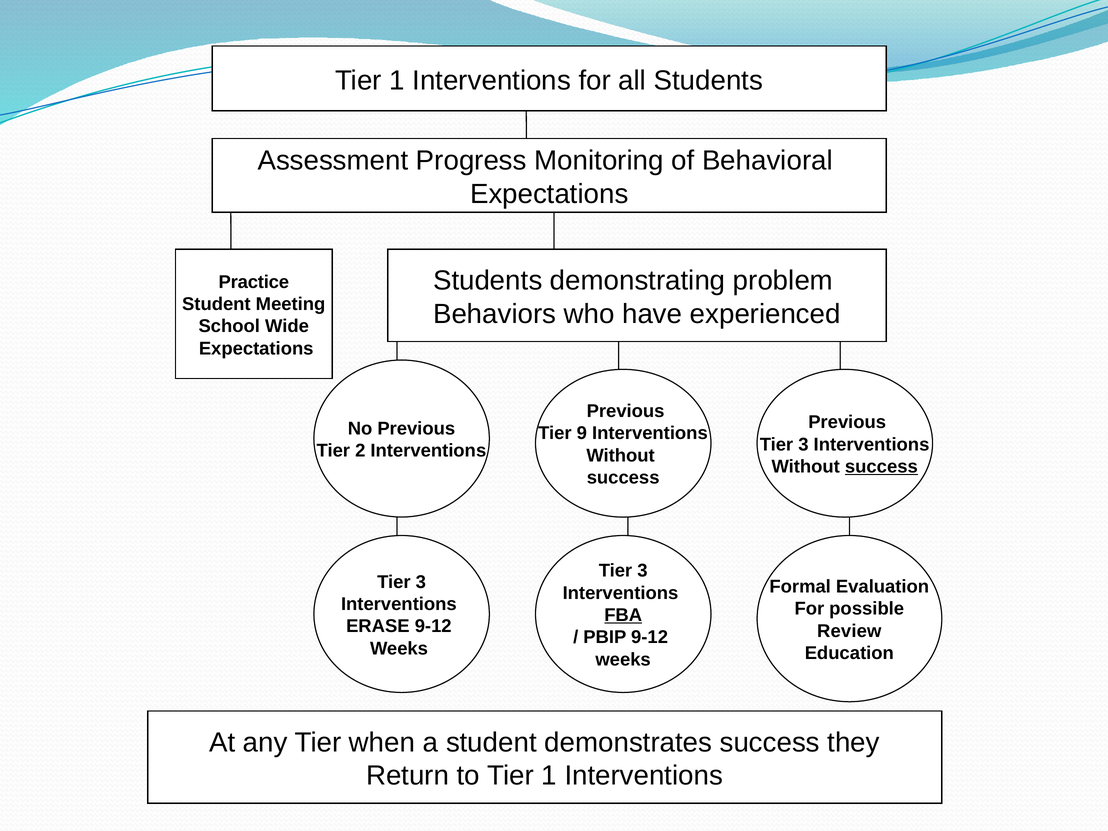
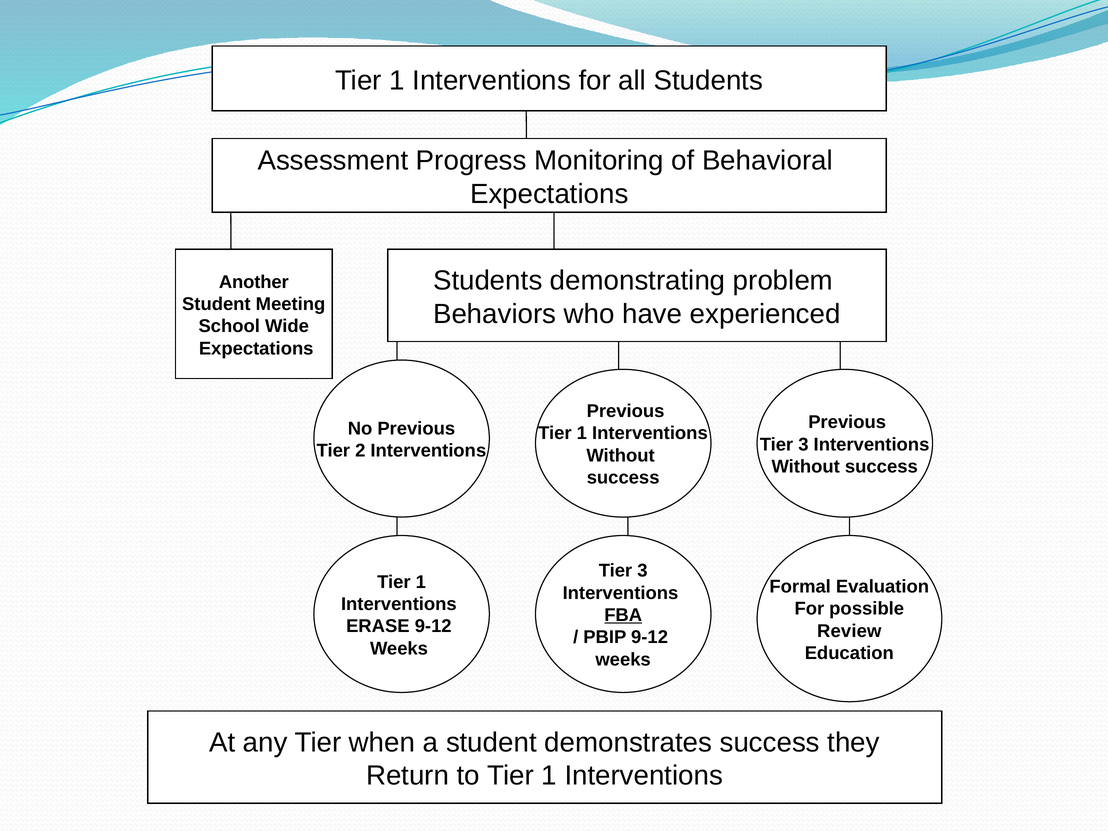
Practice: Practice -> Another
9 at (582, 433): 9 -> 1
success at (881, 467) underline: present -> none
3 at (421, 582): 3 -> 1
